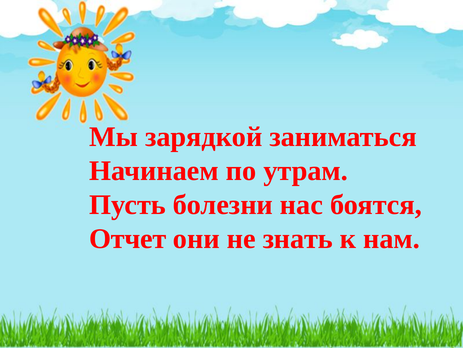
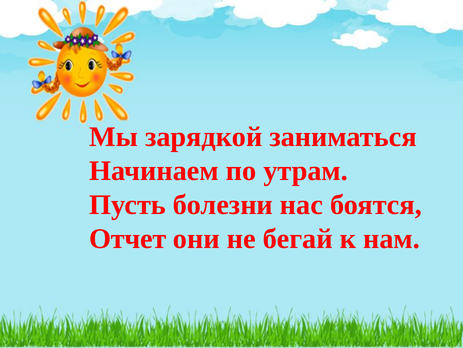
знать: знать -> бегай
